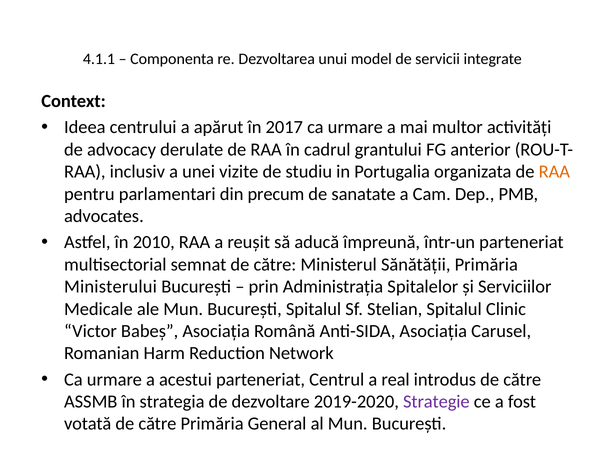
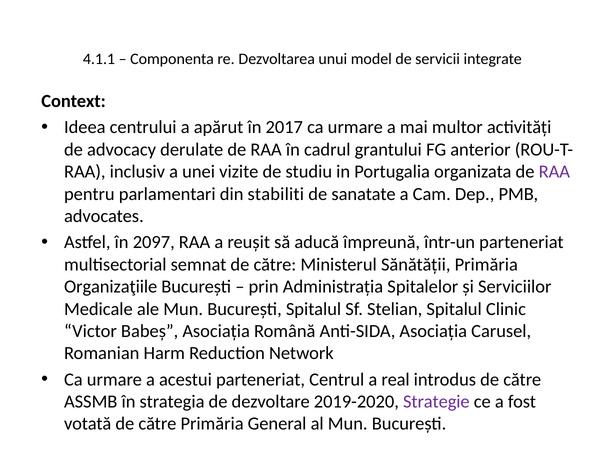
RAA at (554, 172) colour: orange -> purple
precum: precum -> stabiliti
2010: 2010 -> 2097
Ministerului: Ministerului -> Organizaţiile
